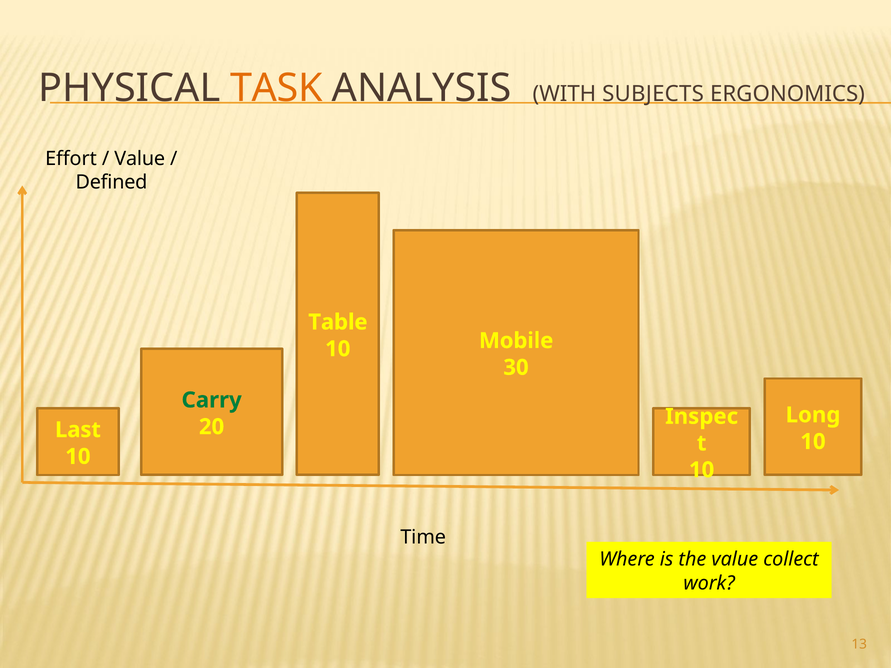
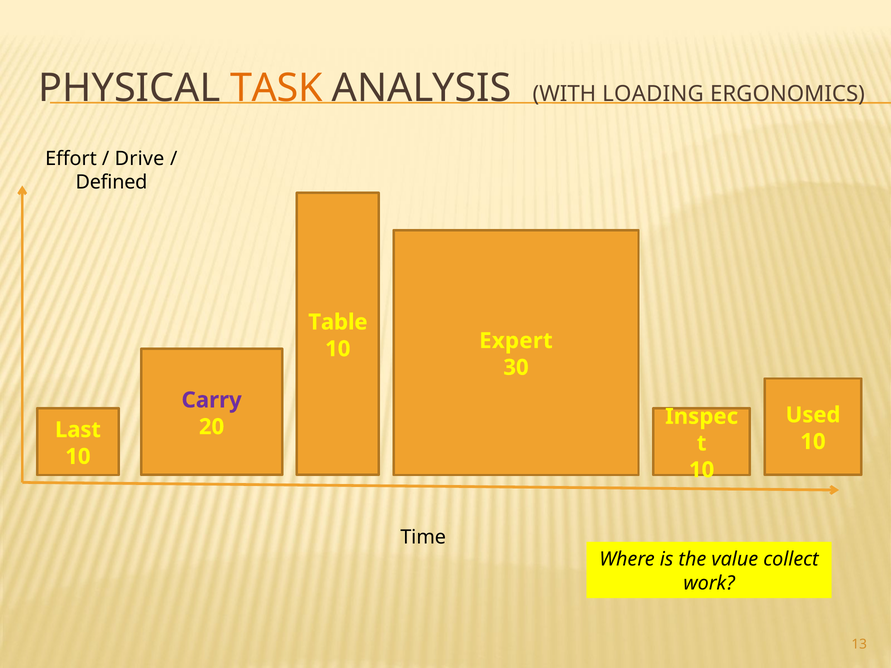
SUBJECTS: SUBJECTS -> LOADING
Value at (140, 159): Value -> Drive
Mobile: Mobile -> Expert
Carry colour: green -> purple
Long: Long -> Used
